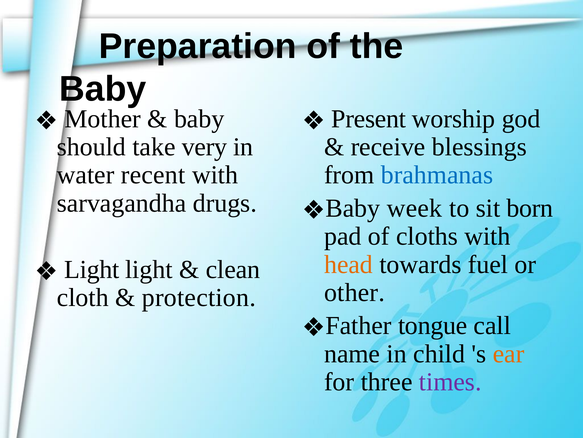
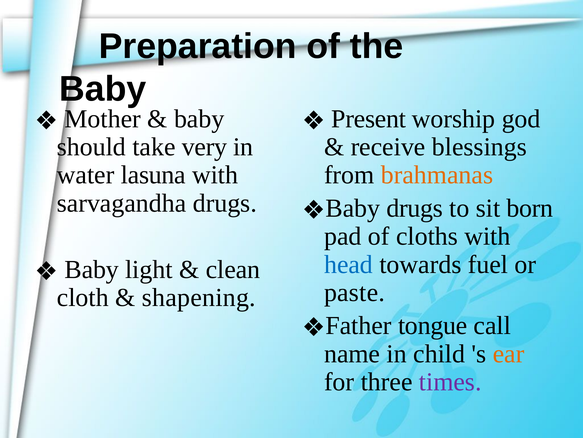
recent: recent -> lasuna
brahmanas colour: blue -> orange
Baby week: week -> drugs
head colour: orange -> blue
Light at (92, 269): Light -> Baby
other: other -> paste
protection: protection -> shapening
